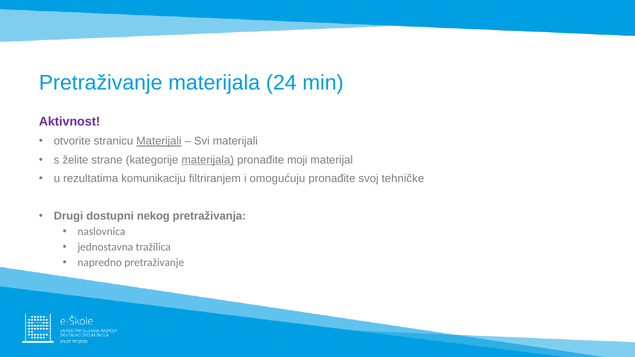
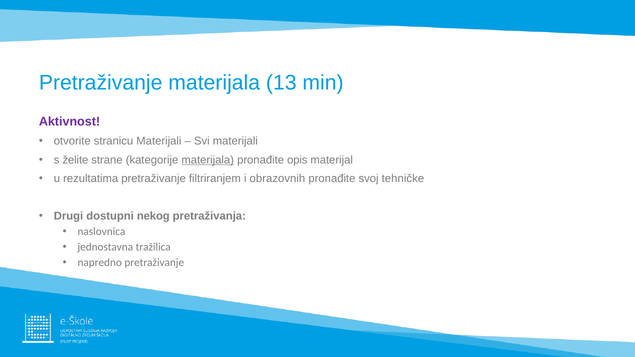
24: 24 -> 13
Materijali at (159, 141) underline: present -> none
moji: moji -> opis
rezultatima komunikaciju: komunikaciju -> pretraživanje
omogućuju: omogućuju -> obrazovnih
